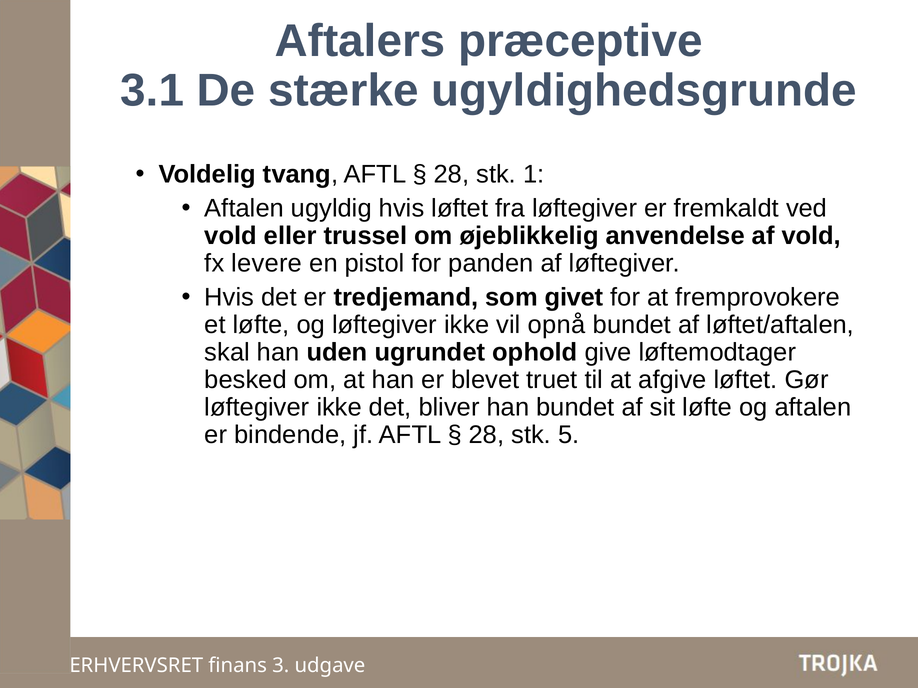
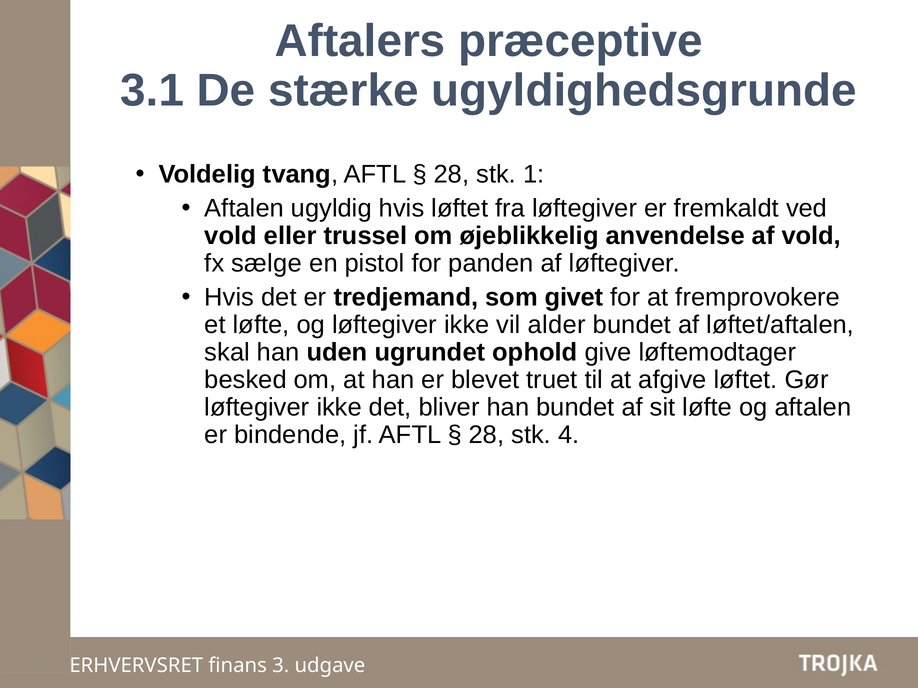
levere: levere -> sælge
opnå: opnå -> alder
5: 5 -> 4
